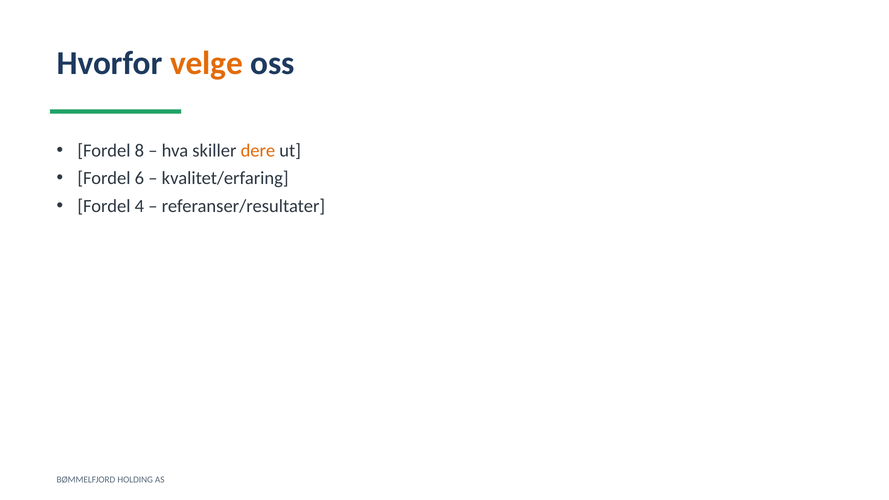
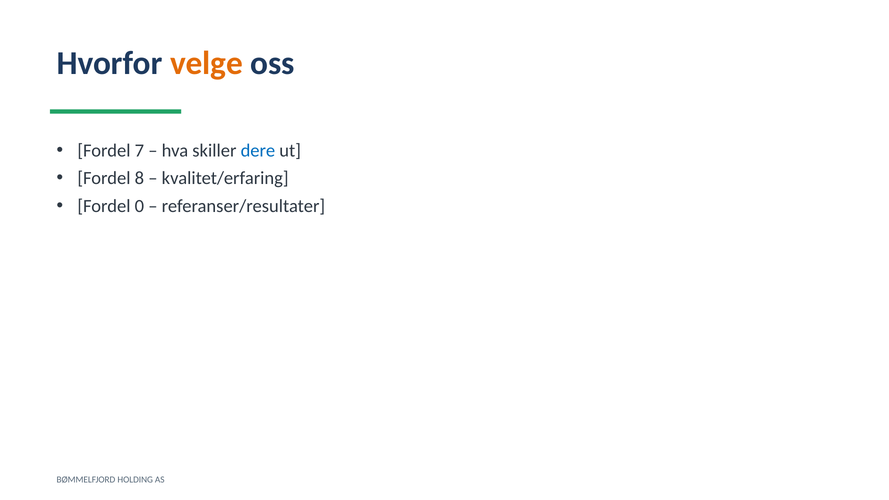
8: 8 -> 7
dere colour: orange -> blue
6: 6 -> 8
4: 4 -> 0
